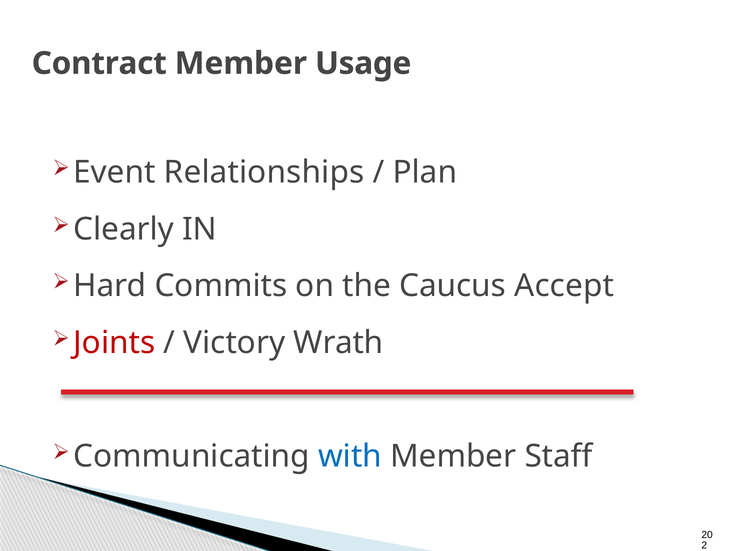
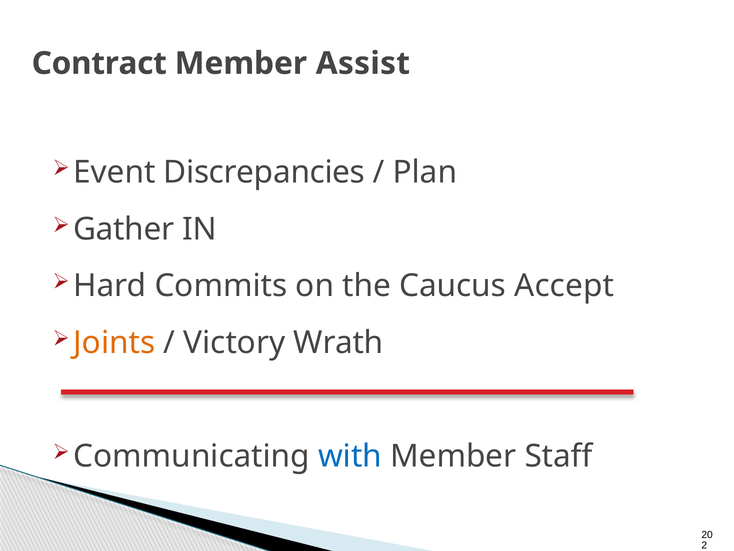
Usage: Usage -> Assist
Relationships: Relationships -> Discrepancies
Clearly: Clearly -> Gather
Joints colour: red -> orange
